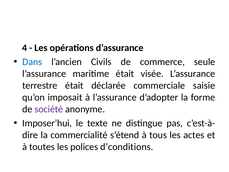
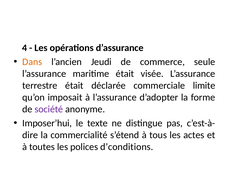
Dans colour: blue -> orange
Civils: Civils -> Jeudi
saisie: saisie -> limite
